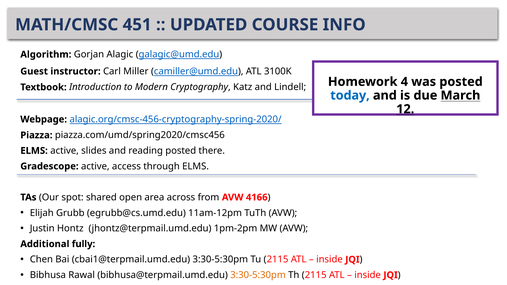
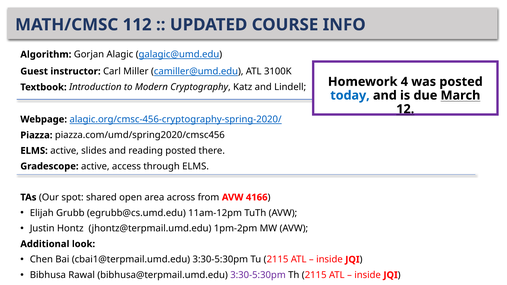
451: 451 -> 112
fully: fully -> look
3:30-5:30pm at (258, 275) colour: orange -> purple
